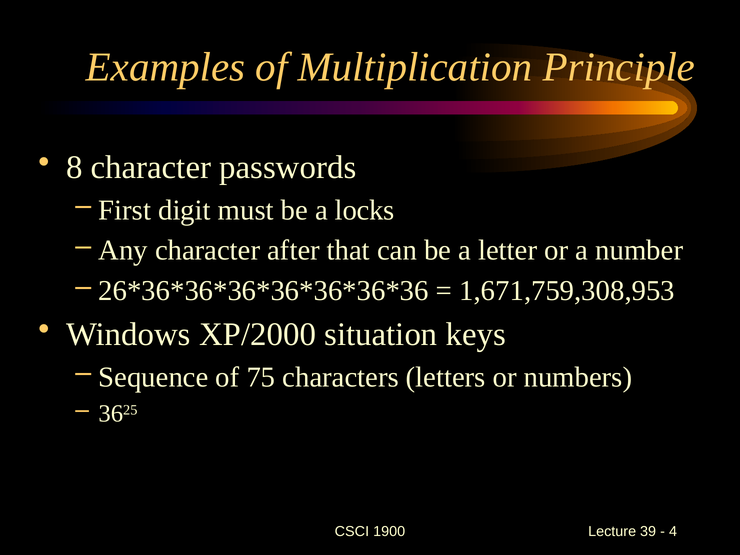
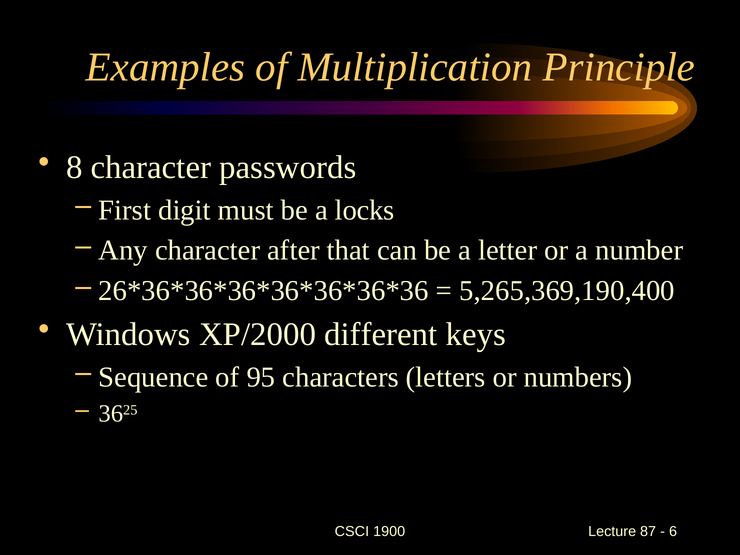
1,671,759,308,953: 1,671,759,308,953 -> 5,265,369,190,400
situation: situation -> different
75: 75 -> 95
39: 39 -> 87
4: 4 -> 6
